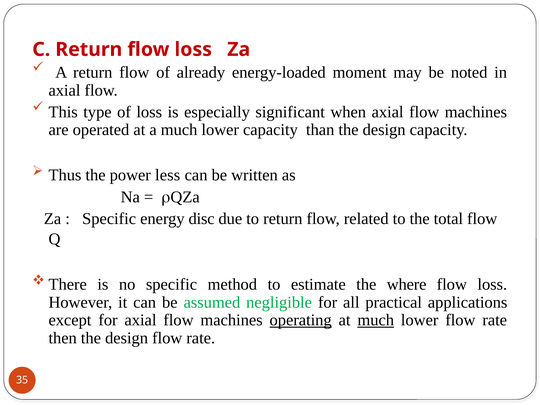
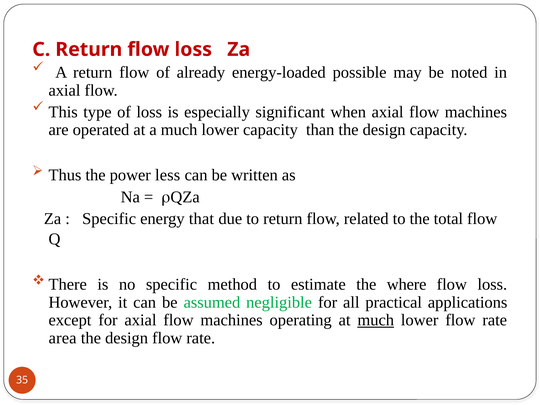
moment: moment -> possible
disc: disc -> that
operating underline: present -> none
then: then -> area
